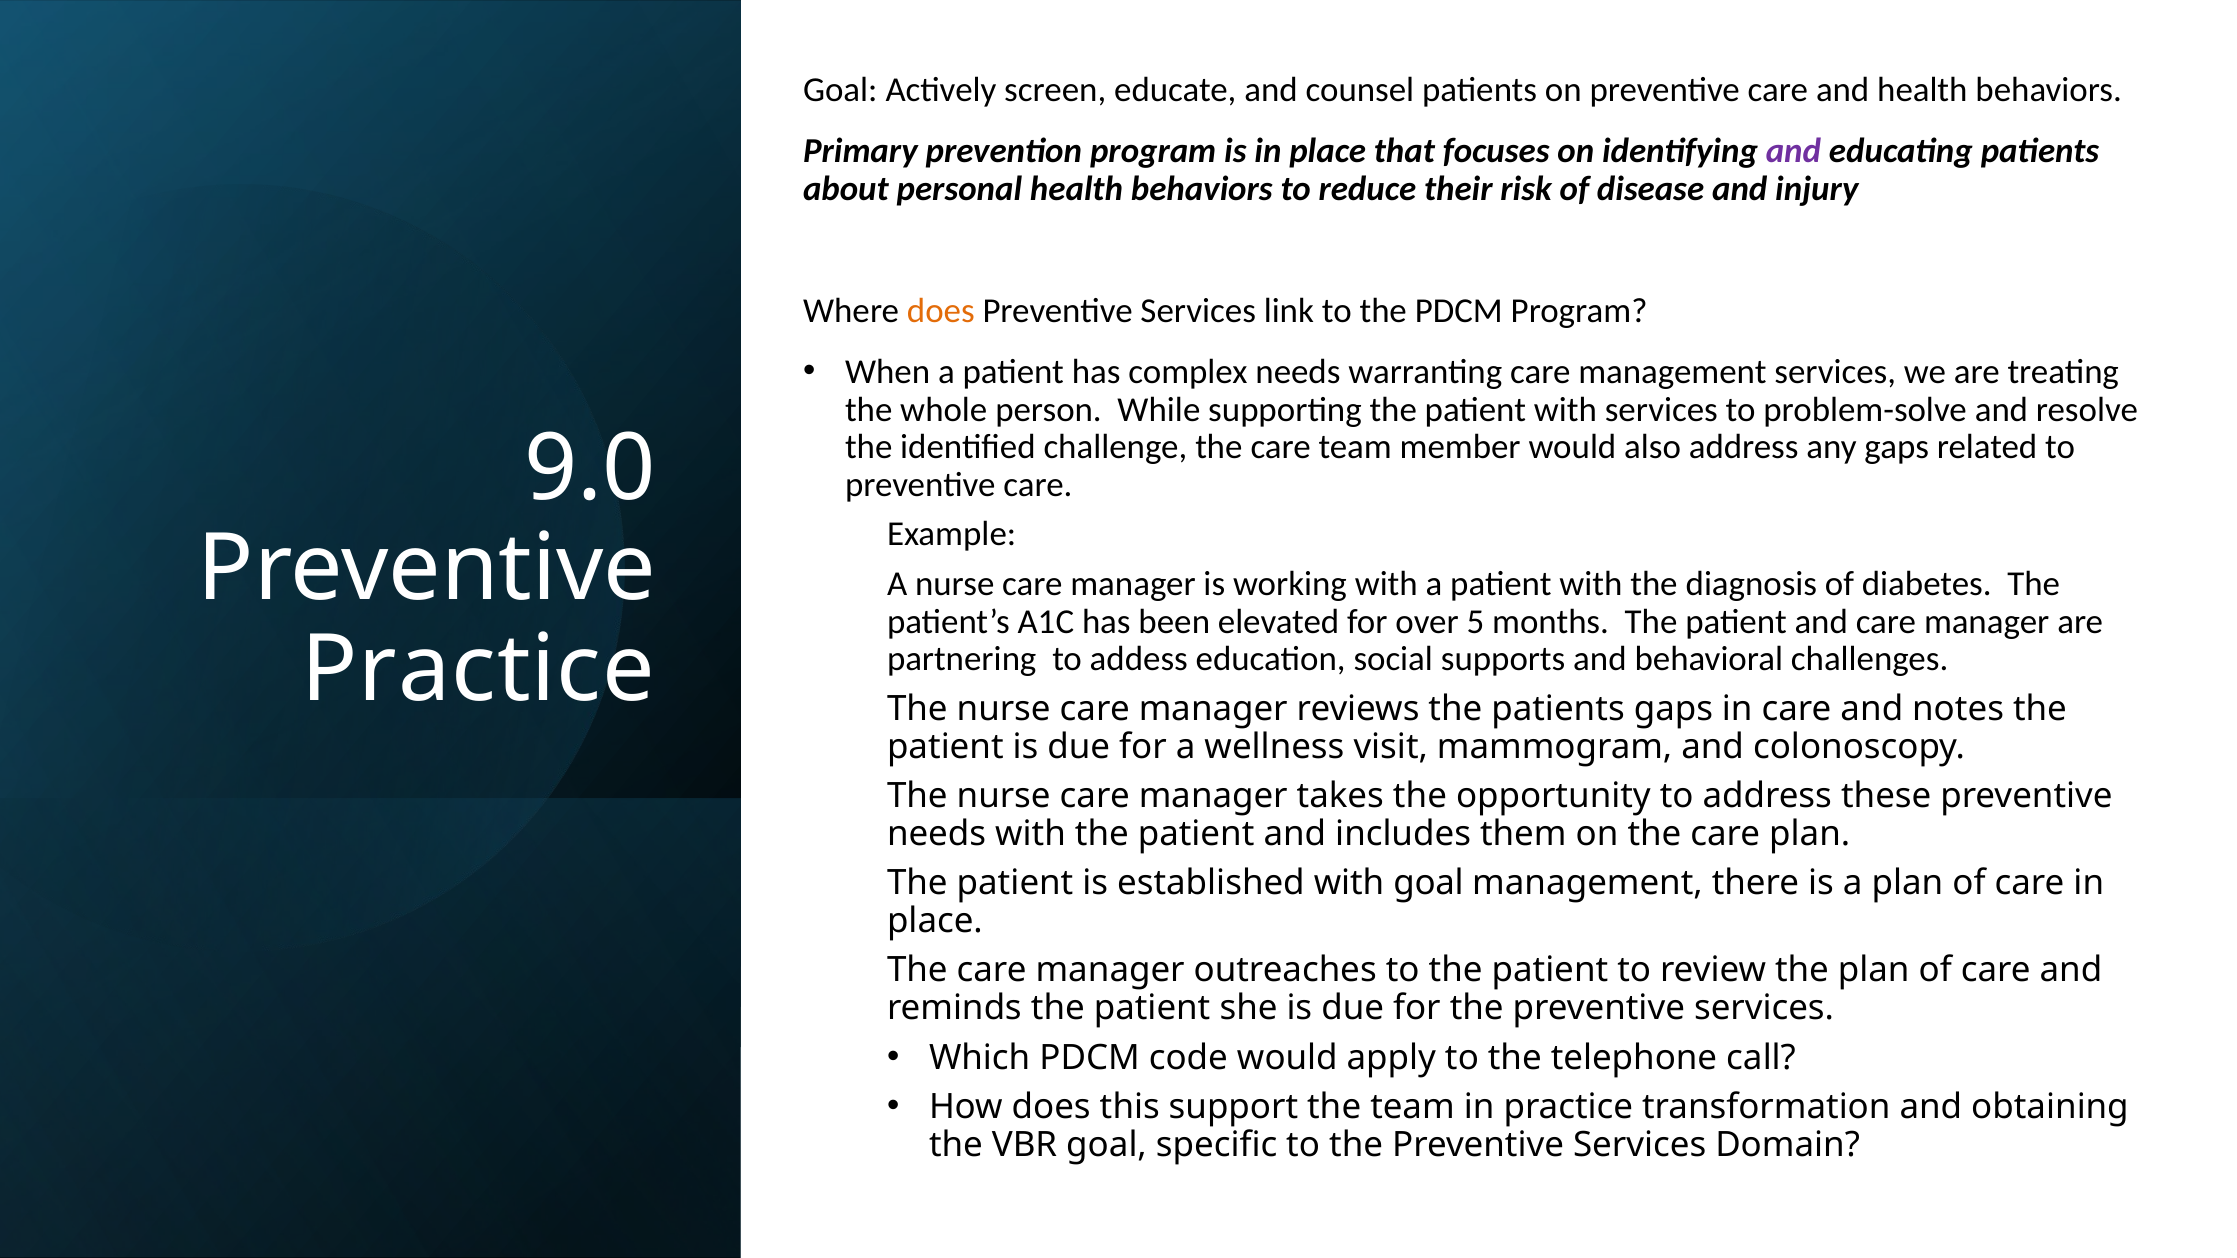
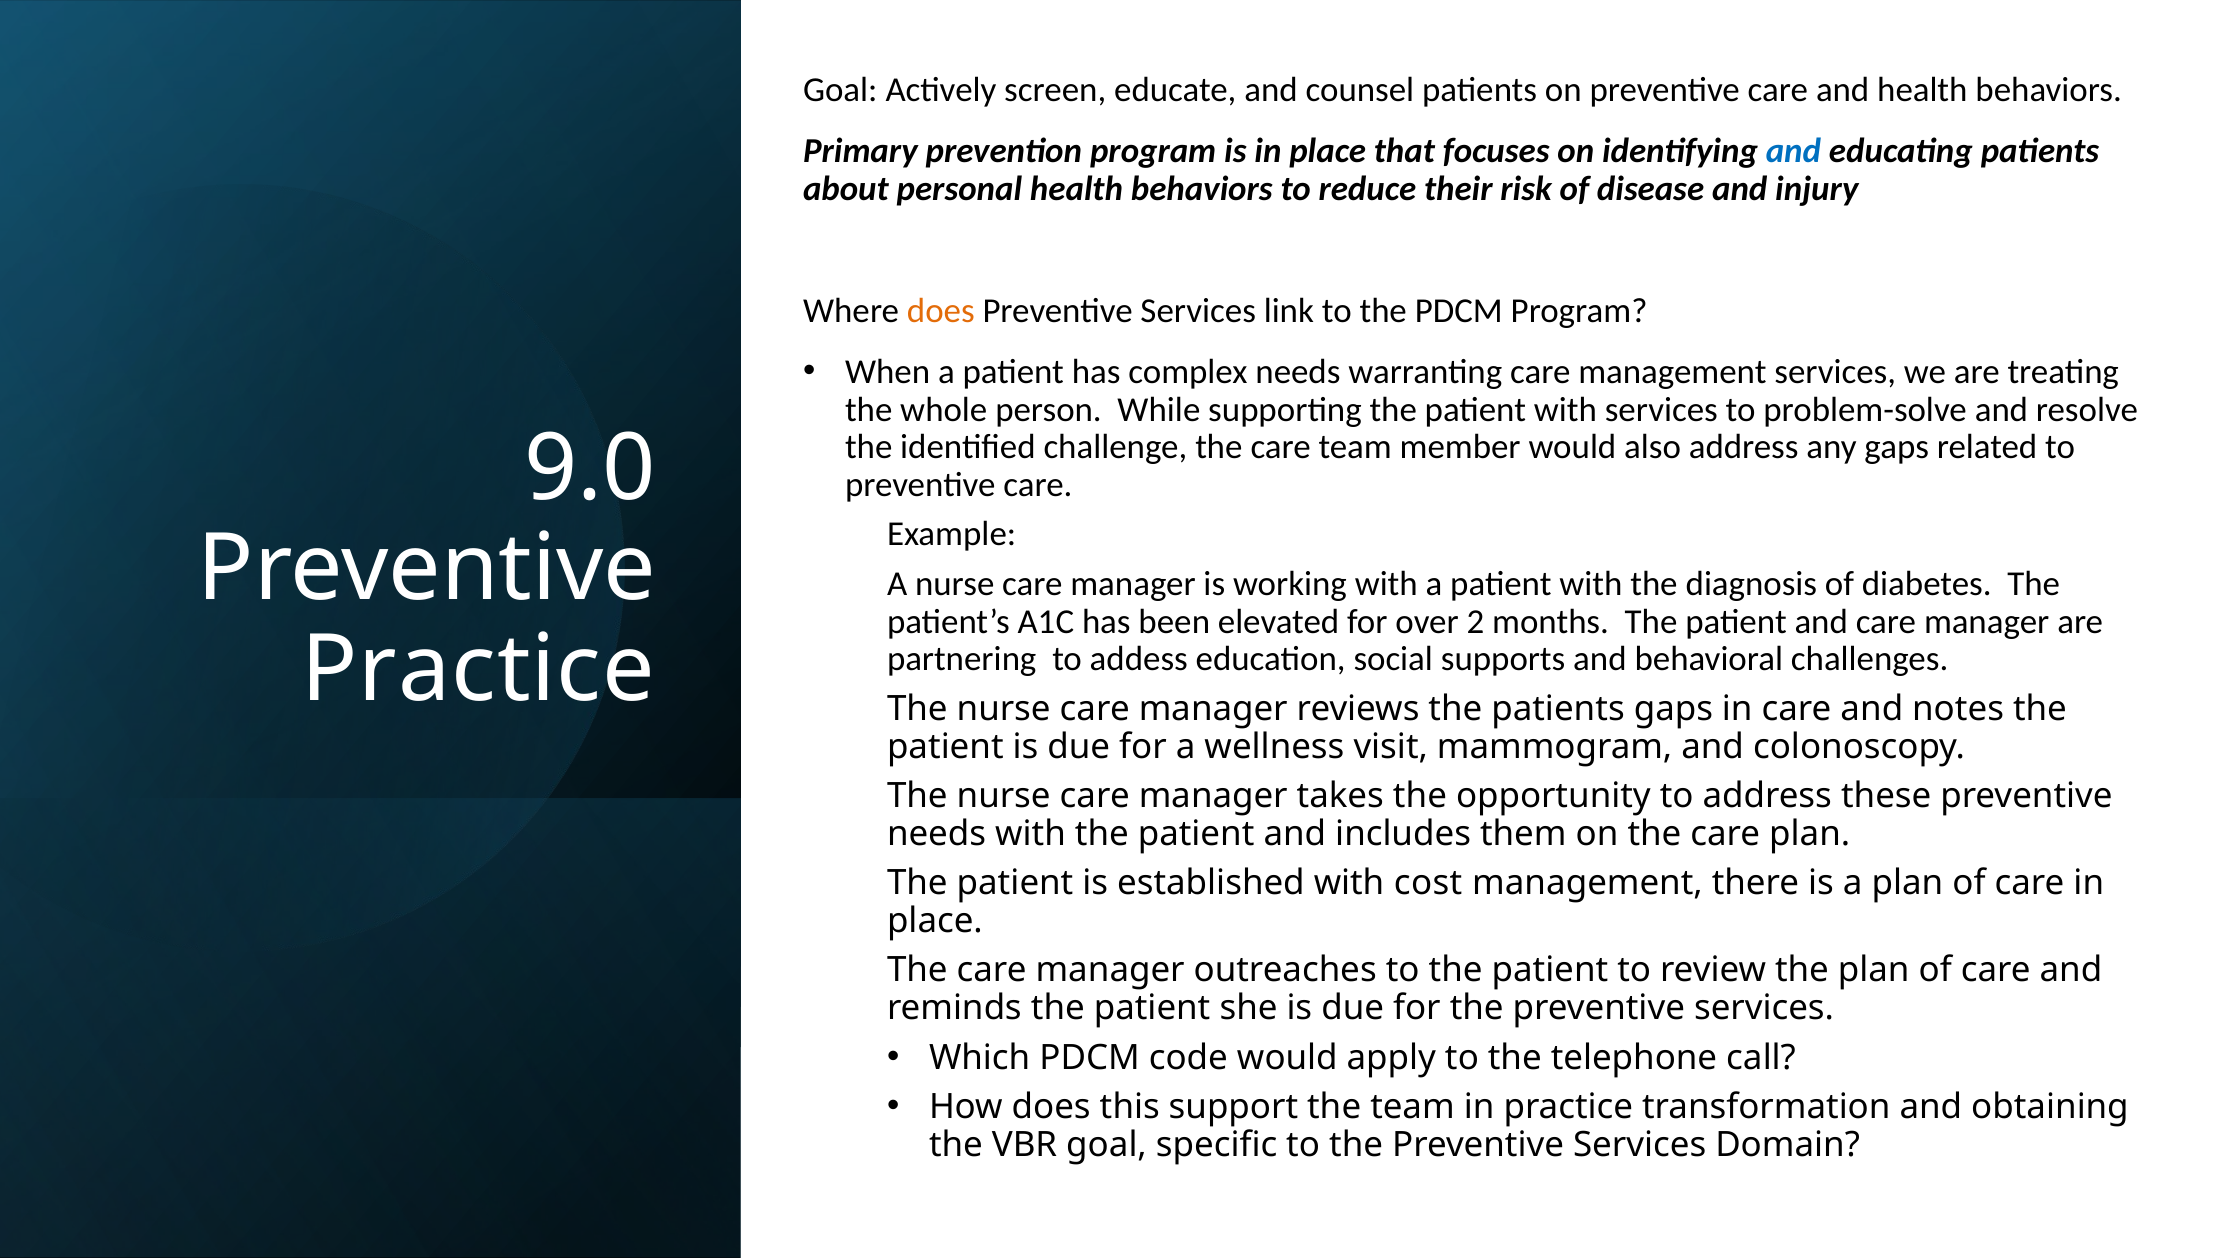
and at (1793, 151) colour: purple -> blue
5: 5 -> 2
with goal: goal -> cost
